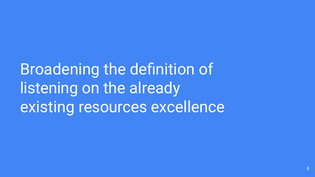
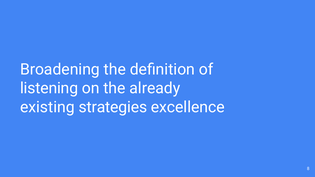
resources: resources -> strategies
